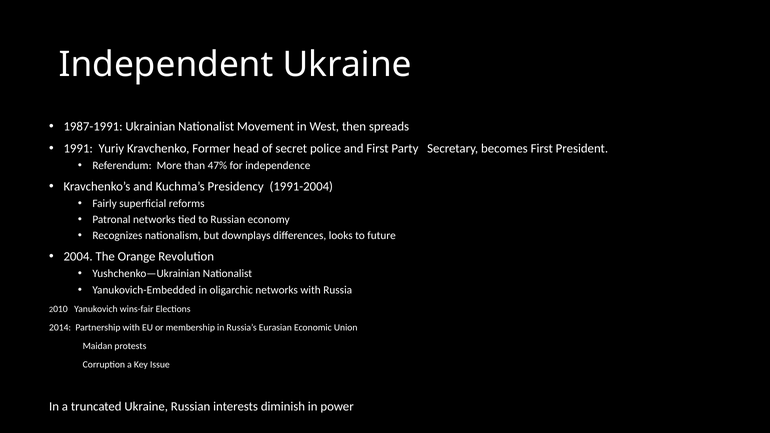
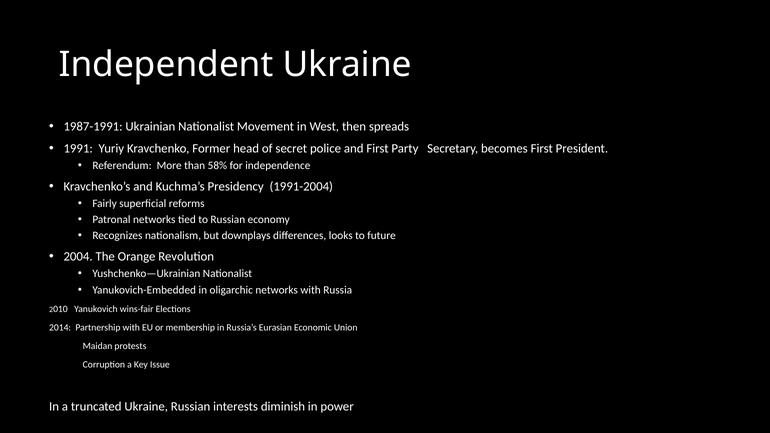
47%: 47% -> 58%
